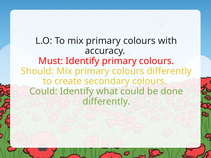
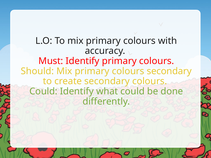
colours differently: differently -> secondary
